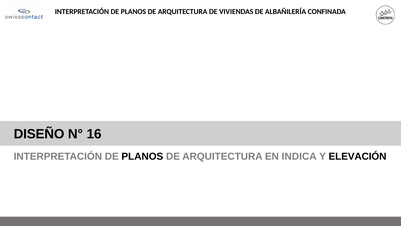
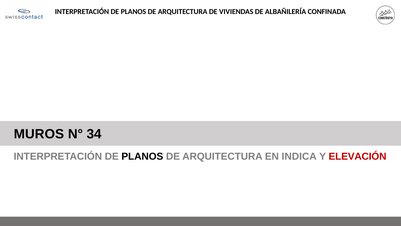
DISEÑO: DISEÑO -> MUROS
16: 16 -> 34
ELEVACIÓN colour: black -> red
